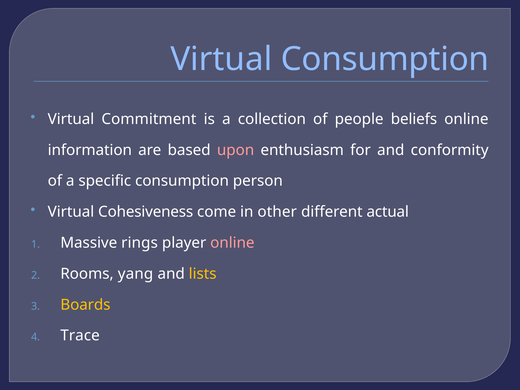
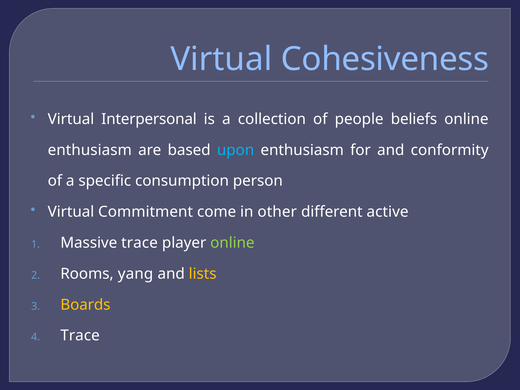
Virtual Consumption: Consumption -> Cohesiveness
Commitment: Commitment -> Interpersonal
information at (90, 150): information -> enthusiasm
upon colour: pink -> light blue
Cohesiveness: Cohesiveness -> Commitment
actual: actual -> active
Massive rings: rings -> trace
online at (232, 243) colour: pink -> light green
